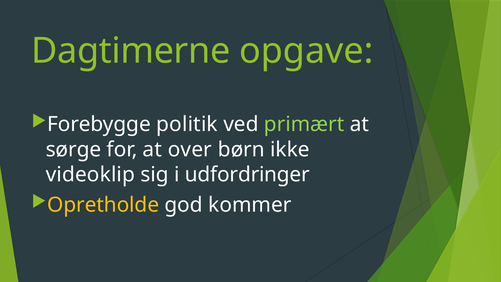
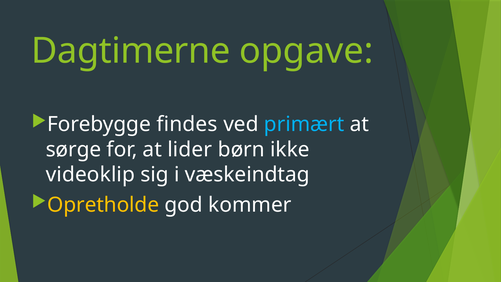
politik: politik -> findes
primært colour: light green -> light blue
over: over -> lider
udfordringer: udfordringer -> væskeindtag
